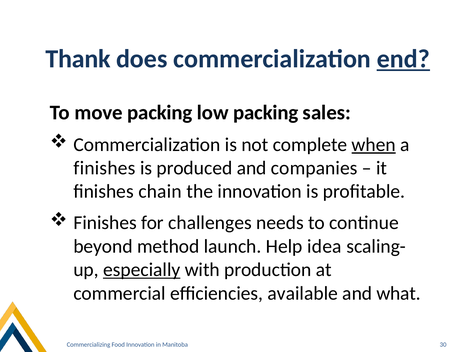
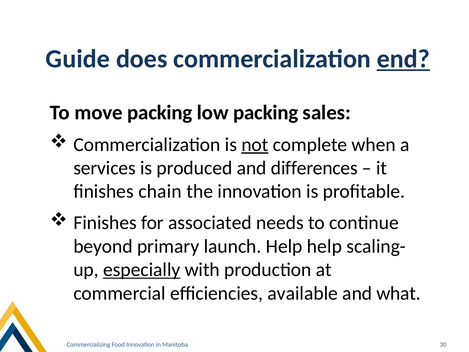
Thank: Thank -> Guide
not underline: none -> present
when underline: present -> none
finishes at (104, 168): finishes -> services
companies: companies -> differences
challenges: challenges -> associated
method: method -> primary
Help idea: idea -> help
